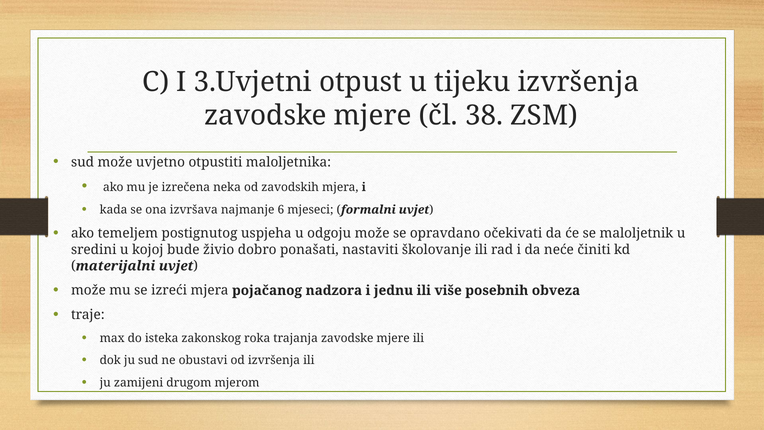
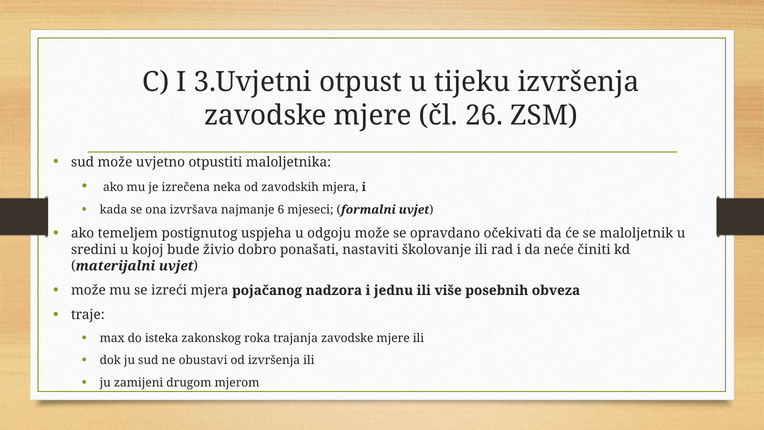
38: 38 -> 26
